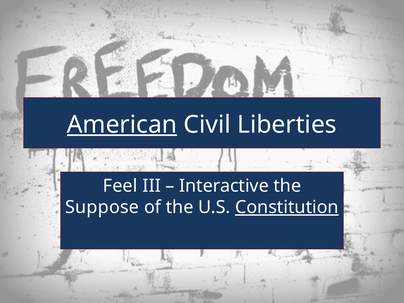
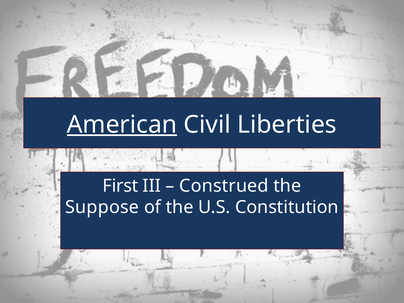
Feel: Feel -> First
Interactive: Interactive -> Construed
Constitution underline: present -> none
